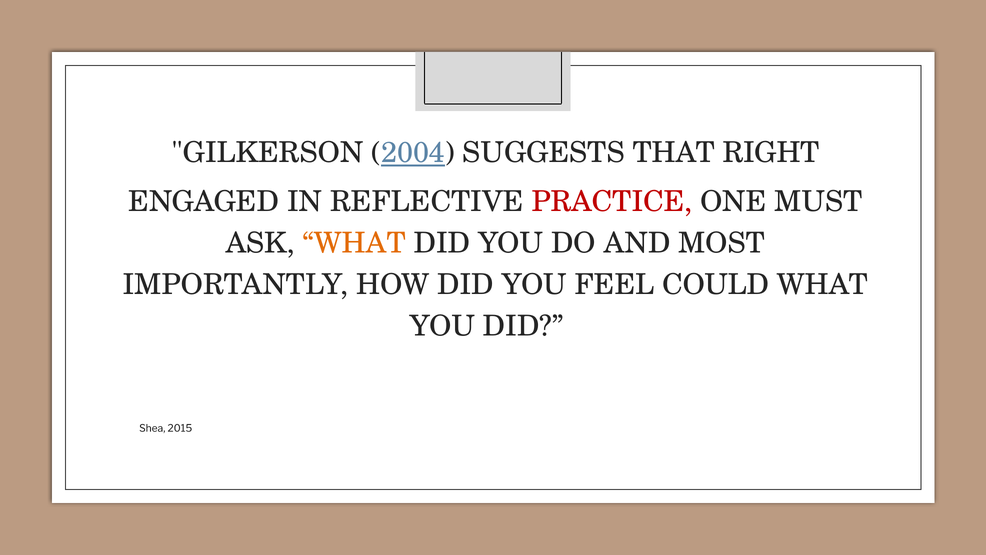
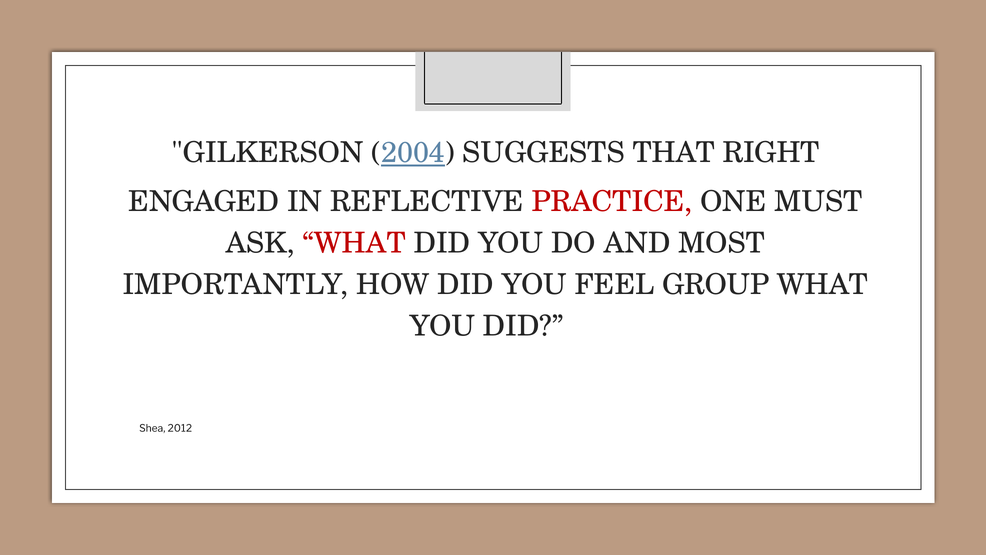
WHAT at (354, 243) colour: orange -> red
COULD: COULD -> GROUP
2015: 2015 -> 2012
